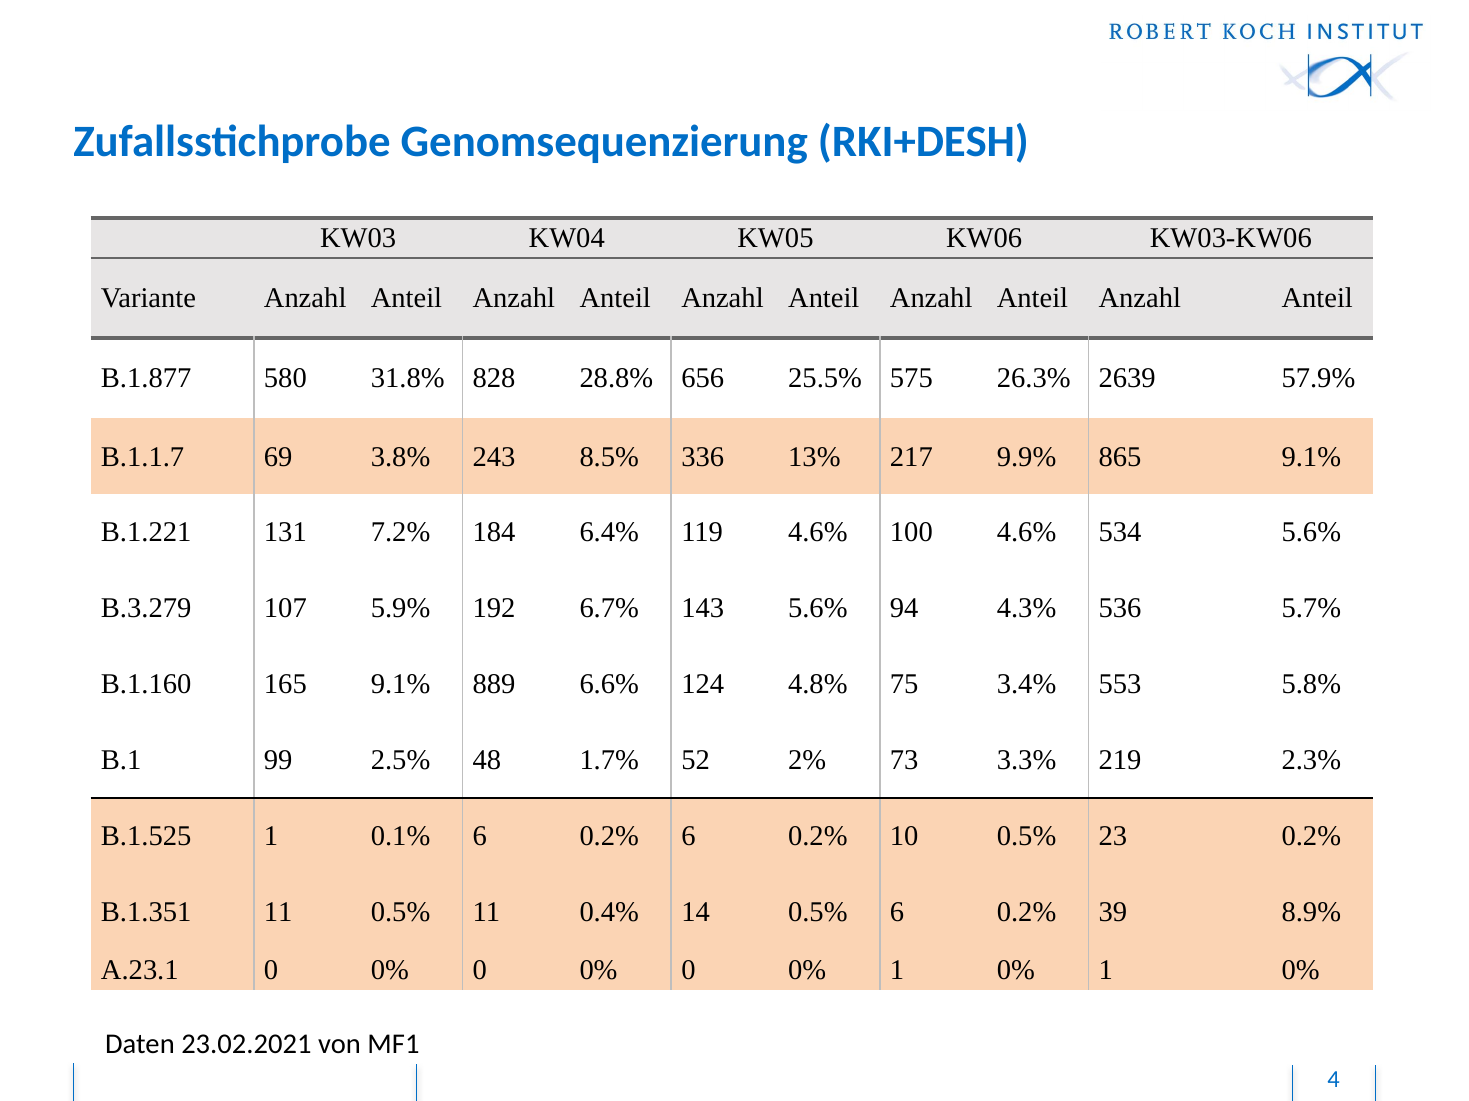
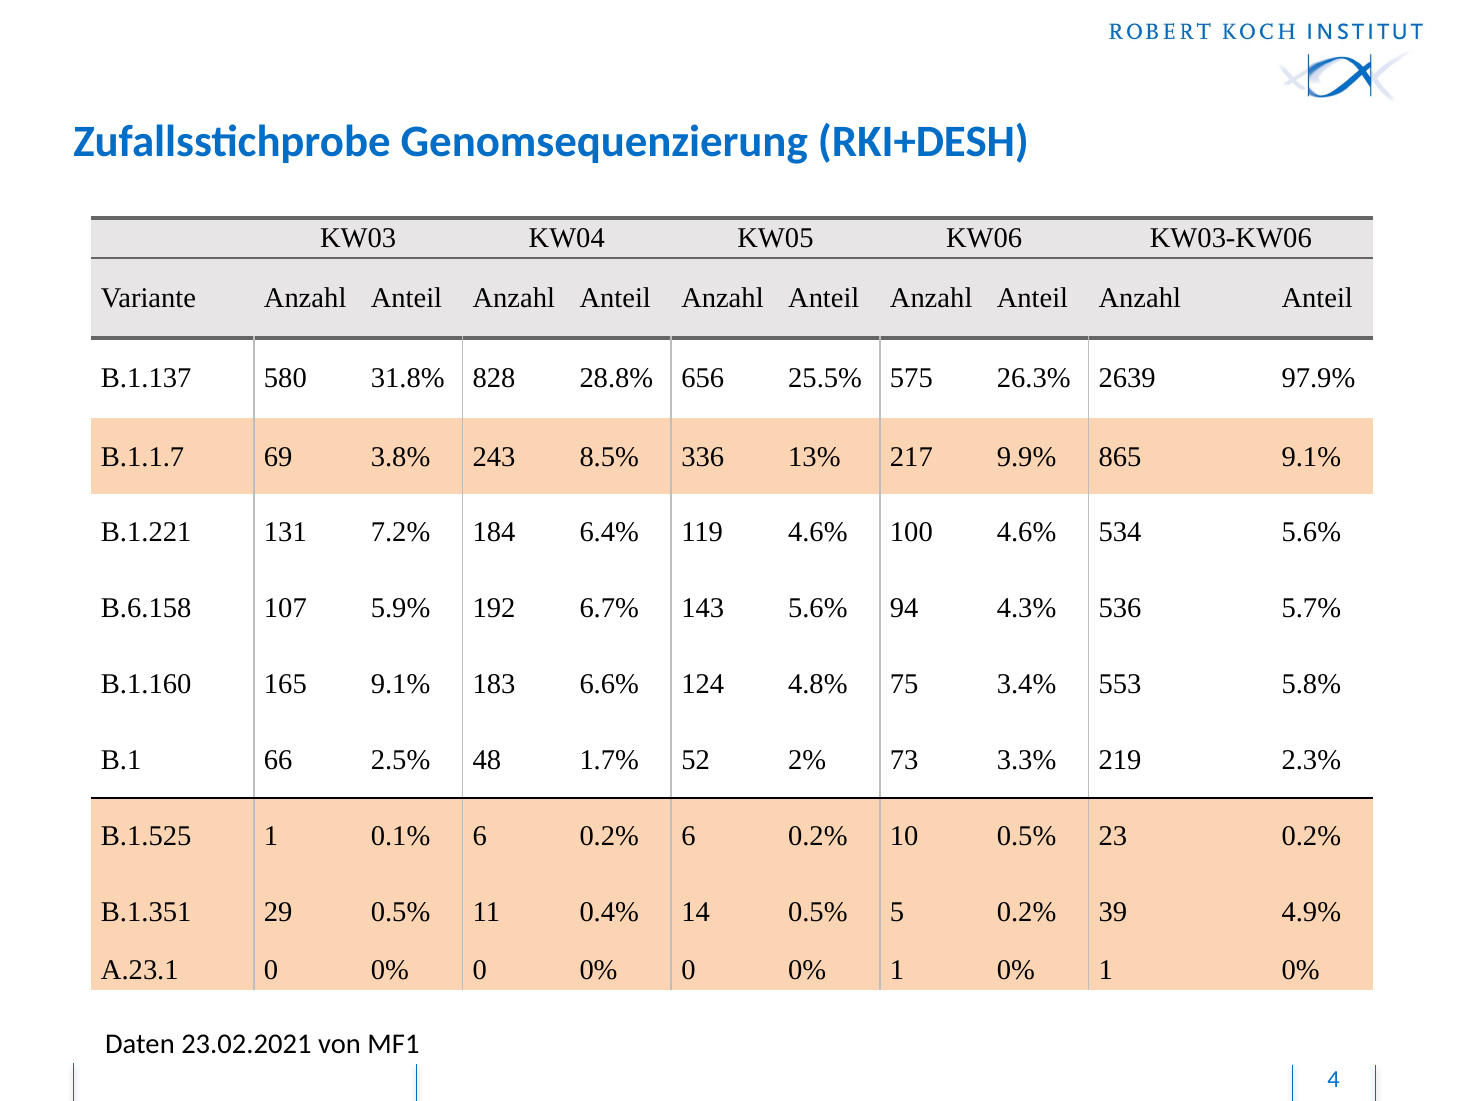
B.1.877: B.1.877 -> B.1.137
57.9%: 57.9% -> 97.9%
B.3.279: B.3.279 -> B.6.158
889: 889 -> 183
99: 99 -> 66
B.1.351 11: 11 -> 29
0.5% 6: 6 -> 5
8.9%: 8.9% -> 4.9%
